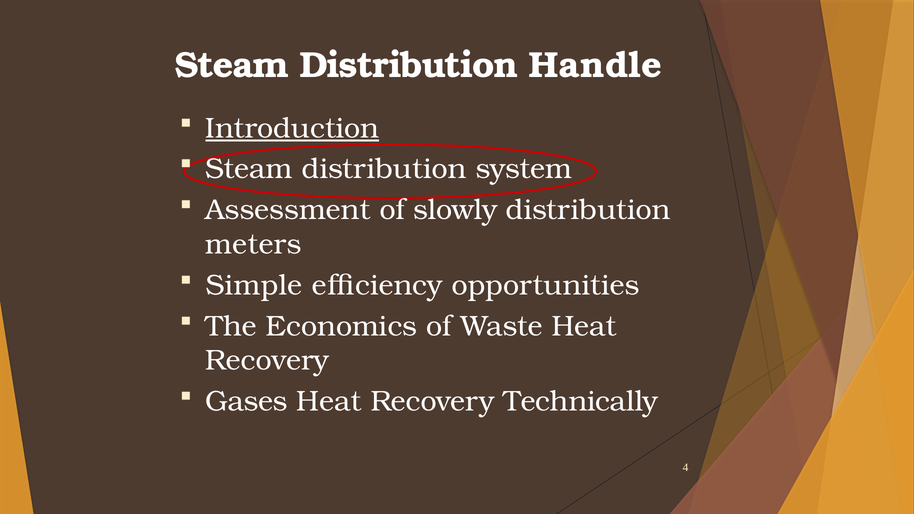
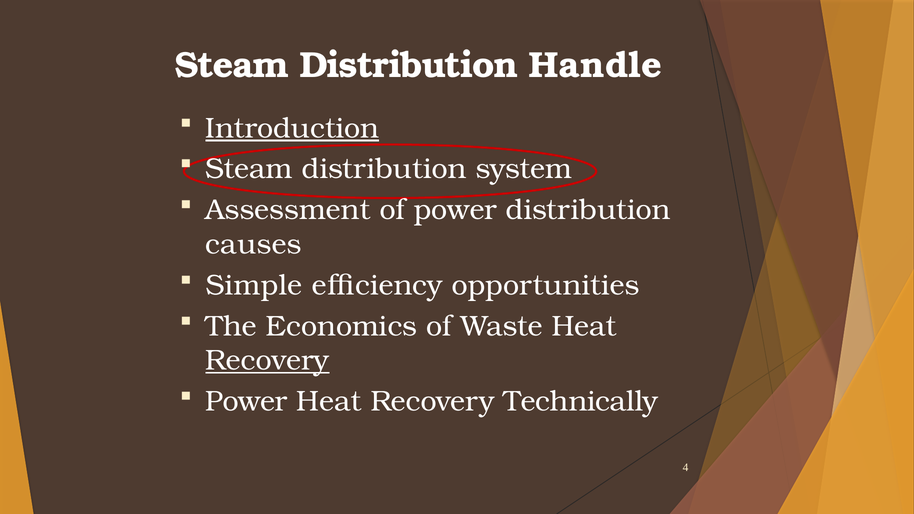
of slowly: slowly -> power
meters: meters -> causes
Recovery at (267, 360) underline: none -> present
Gases at (246, 401): Gases -> Power
